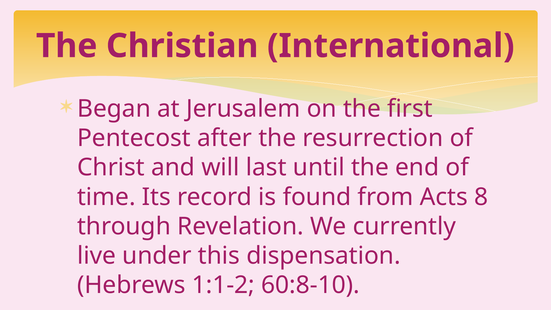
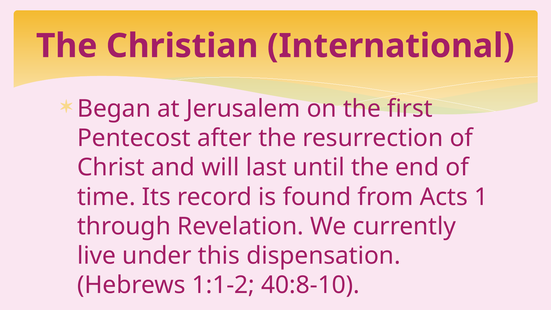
8: 8 -> 1
60:8-10: 60:8-10 -> 40:8-10
